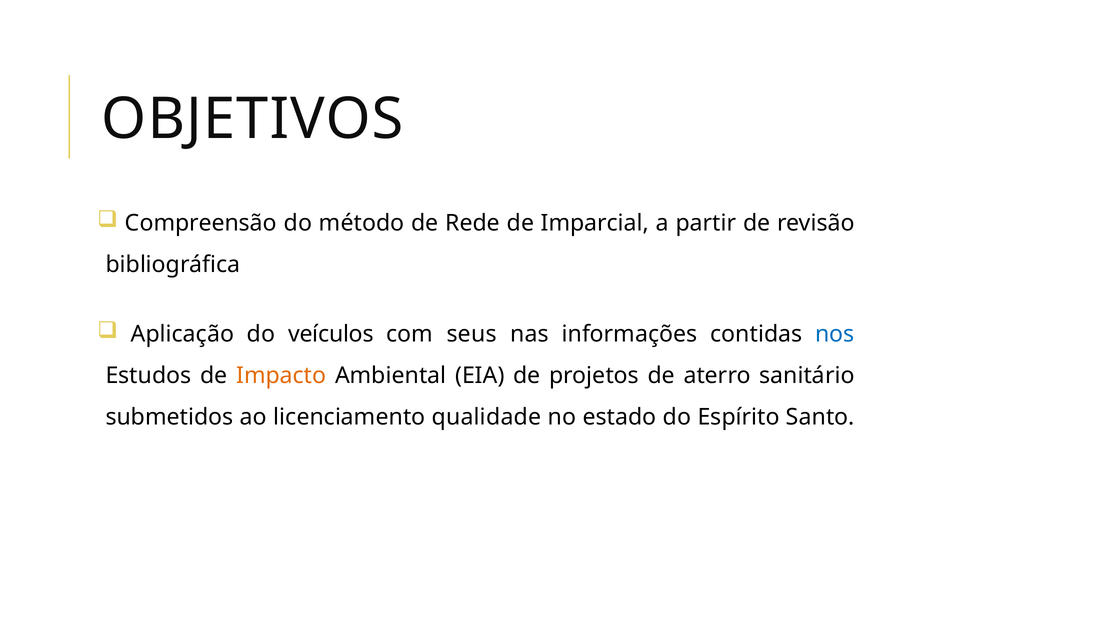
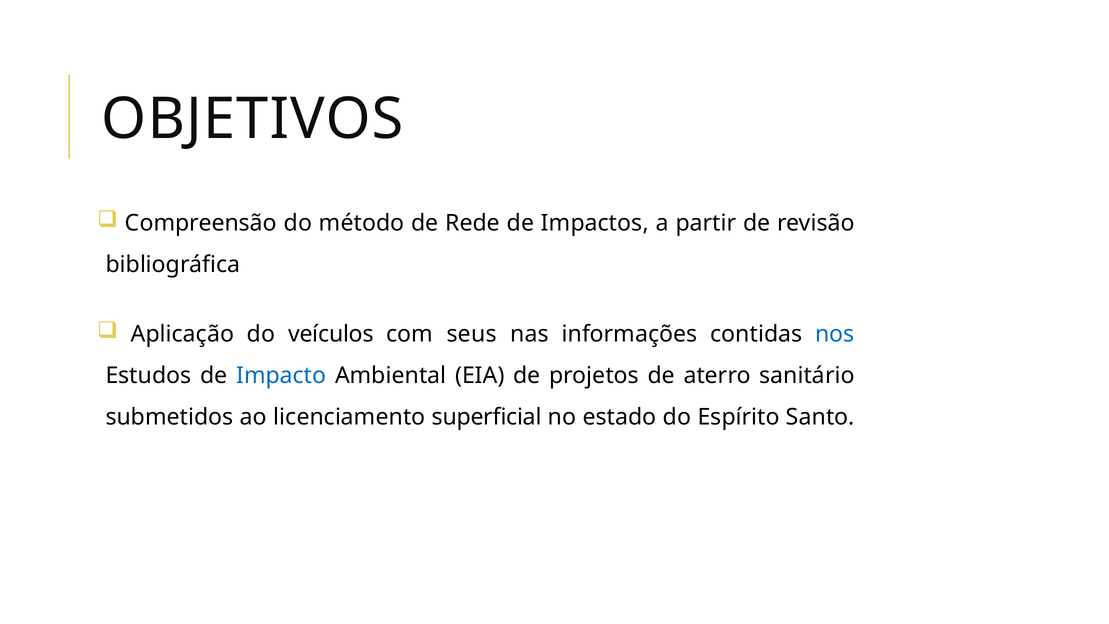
Imparcial: Imparcial -> Impactos
Impacto colour: orange -> blue
qualidade: qualidade -> superficial
